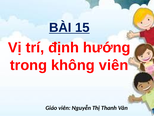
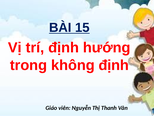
không viên: viên -> định
